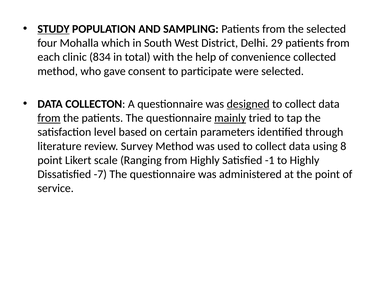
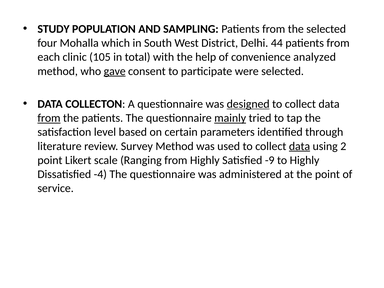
STUDY underline: present -> none
29: 29 -> 44
834: 834 -> 105
collected: collected -> analyzed
gave underline: none -> present
data at (300, 146) underline: none -> present
8: 8 -> 2
-1: -1 -> -9
-7: -7 -> -4
